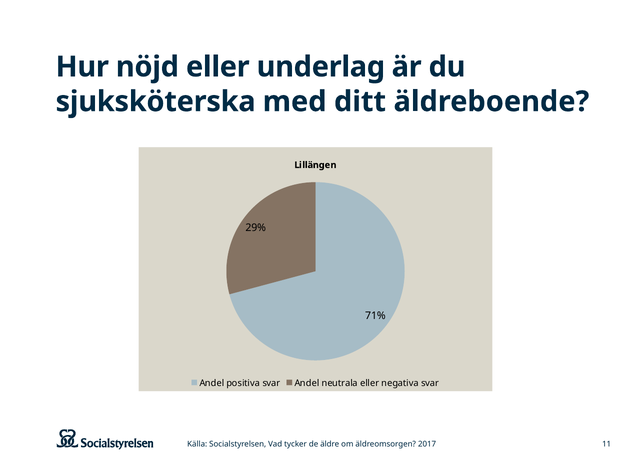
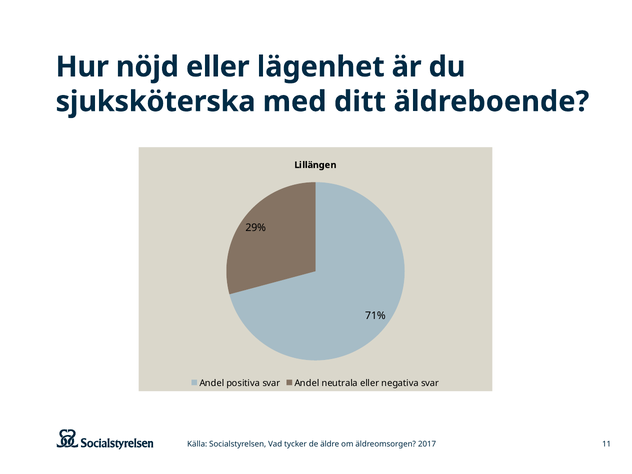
underlag: underlag -> lägenhet
